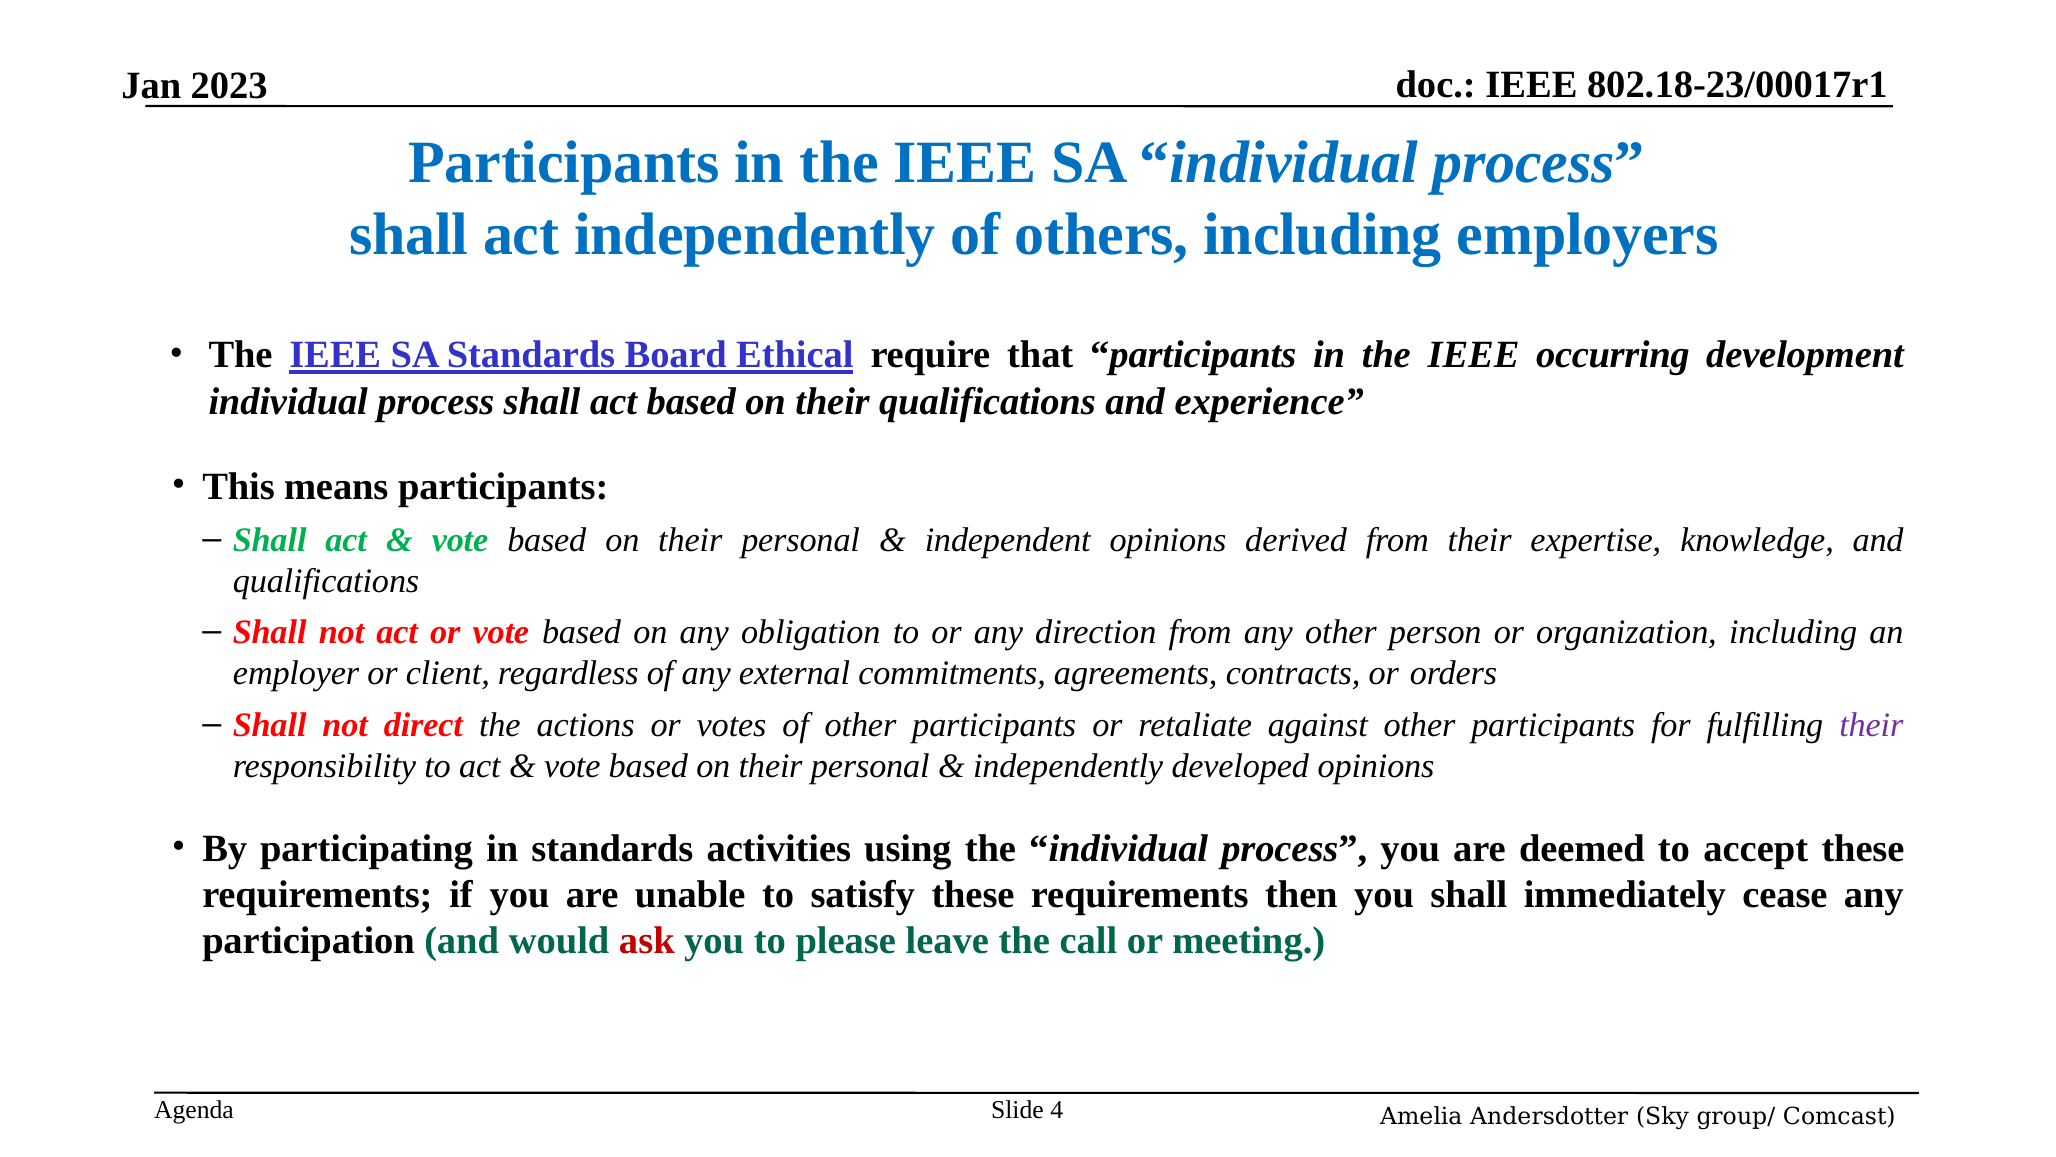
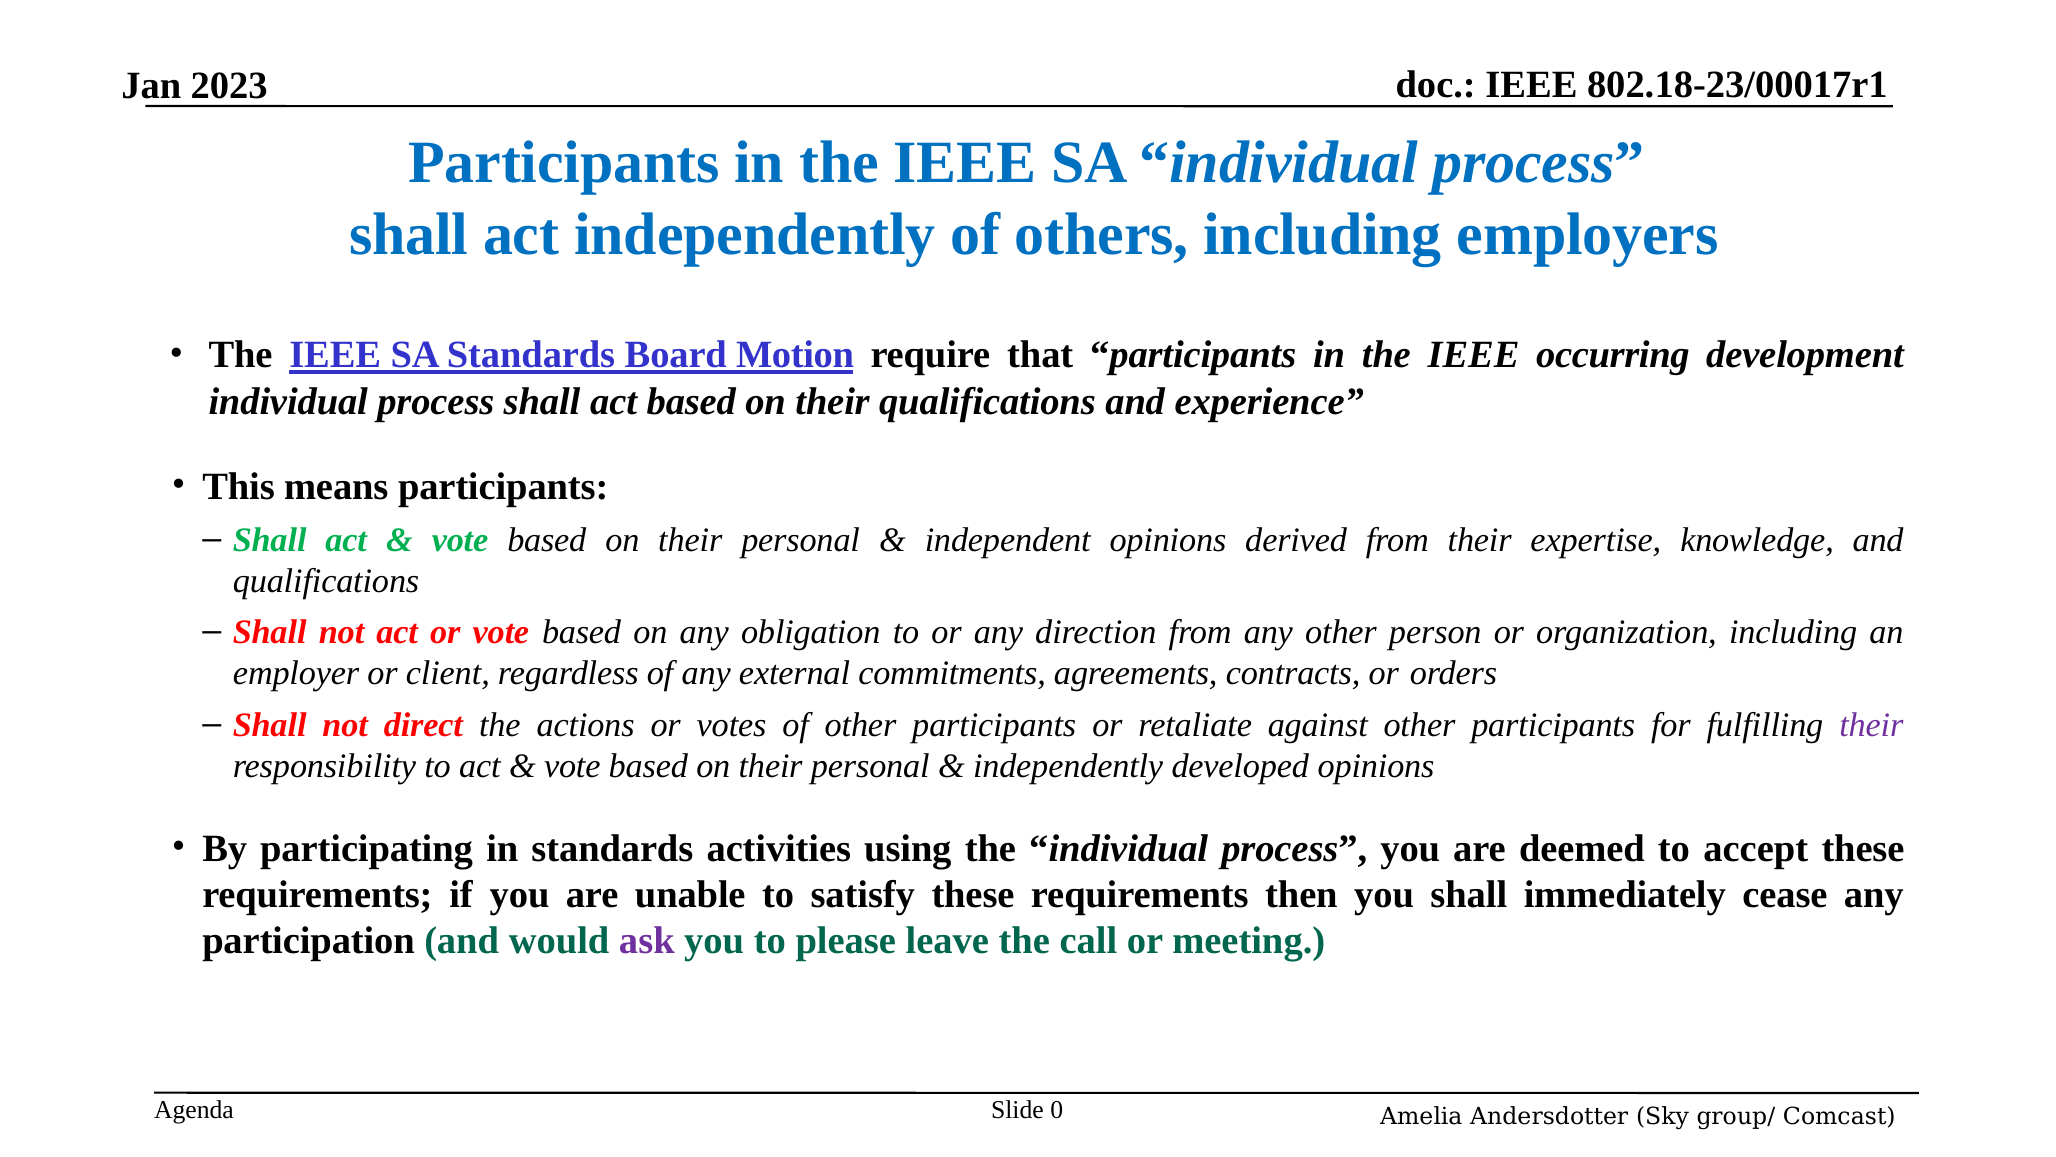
Ethical: Ethical -> Motion
ask colour: red -> purple
4: 4 -> 0
